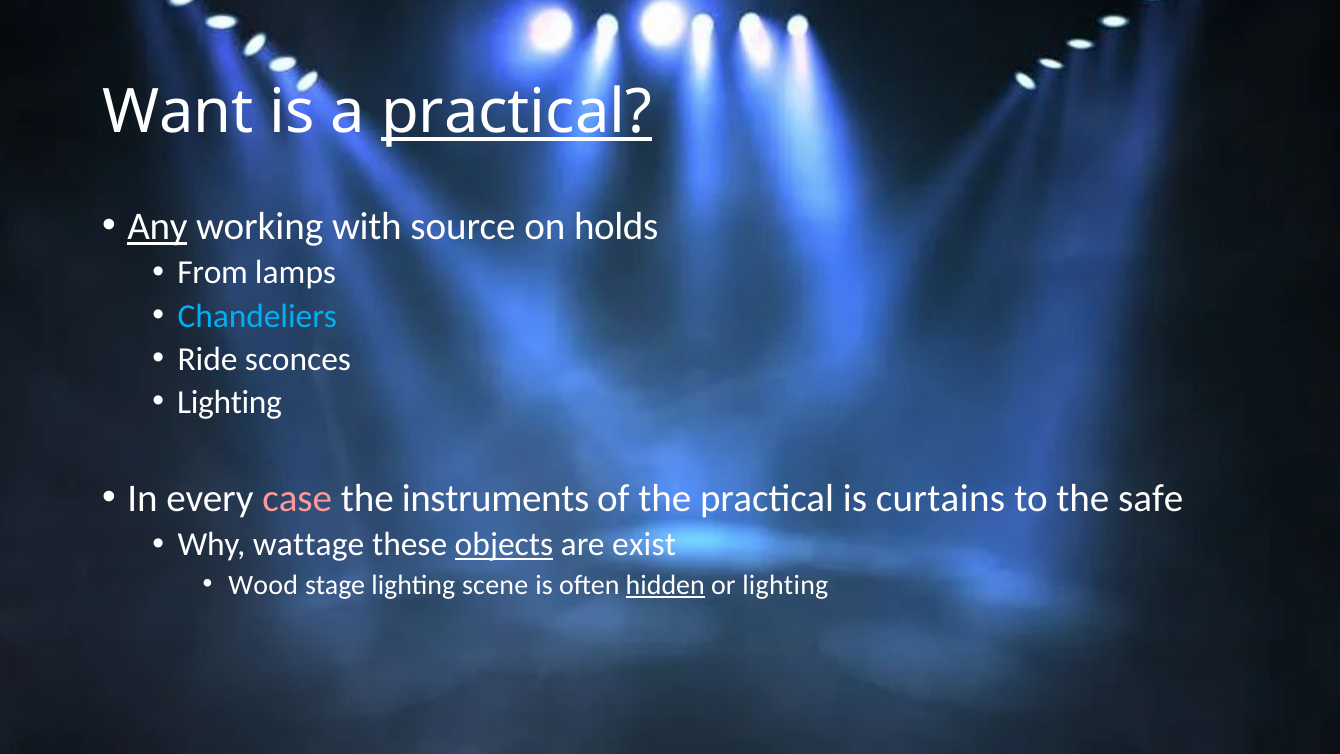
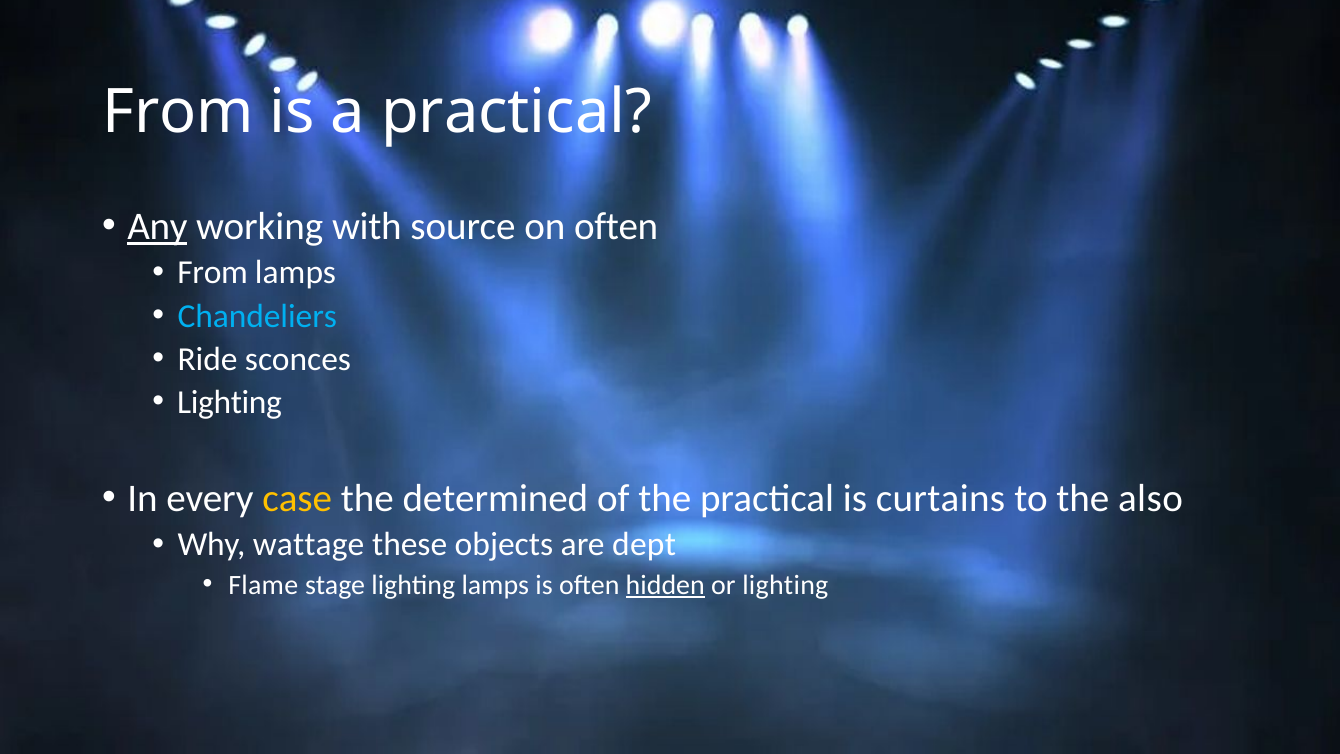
Want at (178, 113): Want -> From
practical at (517, 113) underline: present -> none
on holds: holds -> often
case colour: pink -> yellow
instruments: instruments -> determined
safe: safe -> also
objects underline: present -> none
exist: exist -> dept
Wood: Wood -> Flame
lighting scene: scene -> lamps
